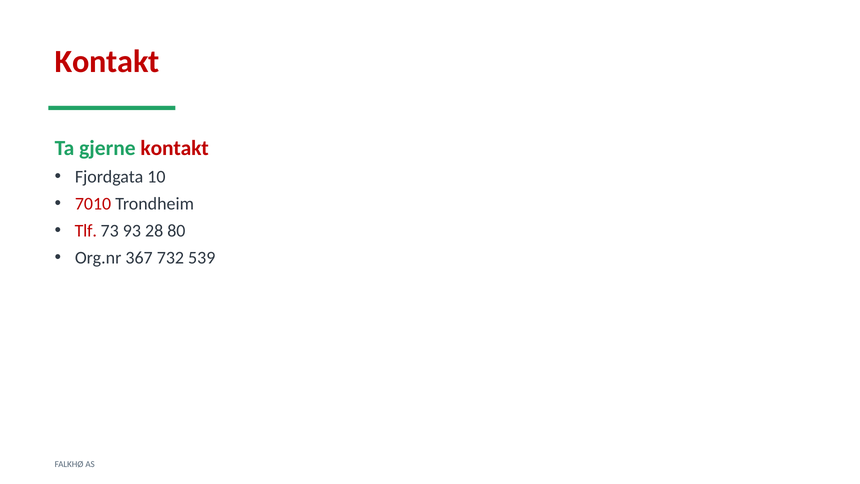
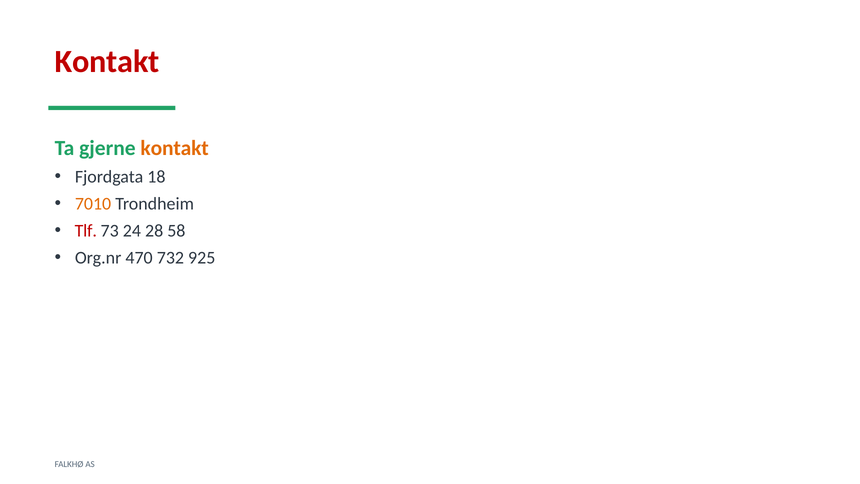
kontakt at (175, 148) colour: red -> orange
10: 10 -> 18
7010 colour: red -> orange
93: 93 -> 24
80: 80 -> 58
367: 367 -> 470
539: 539 -> 925
